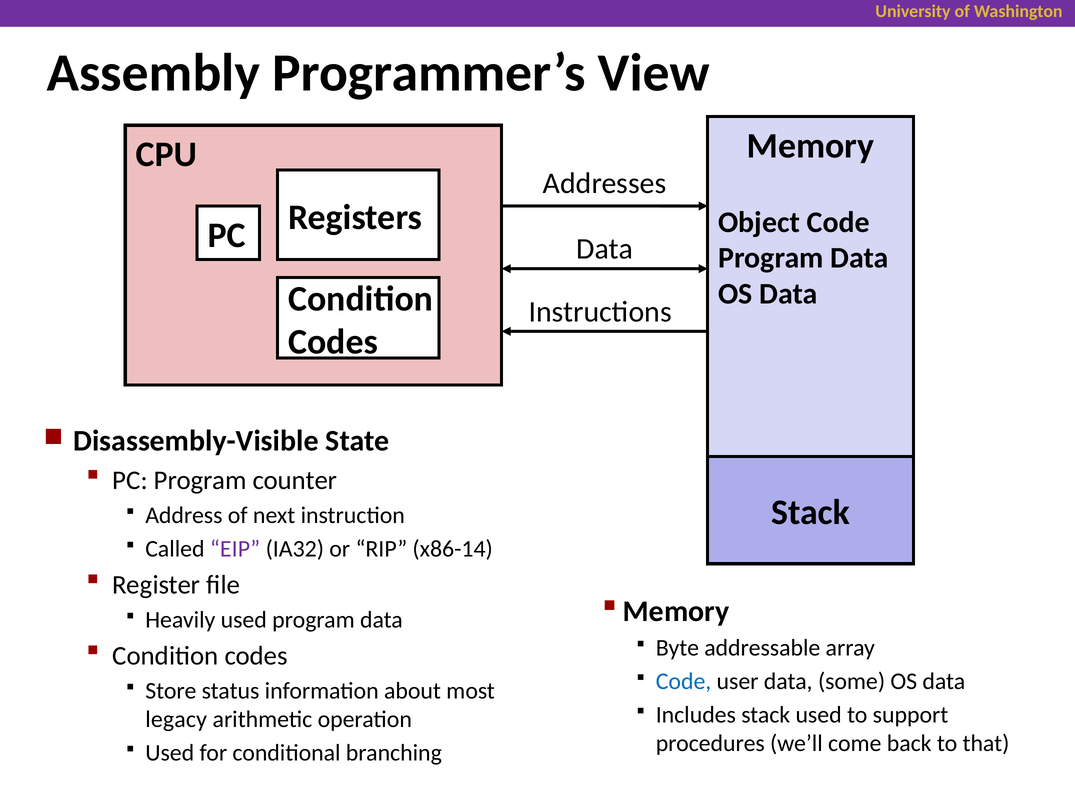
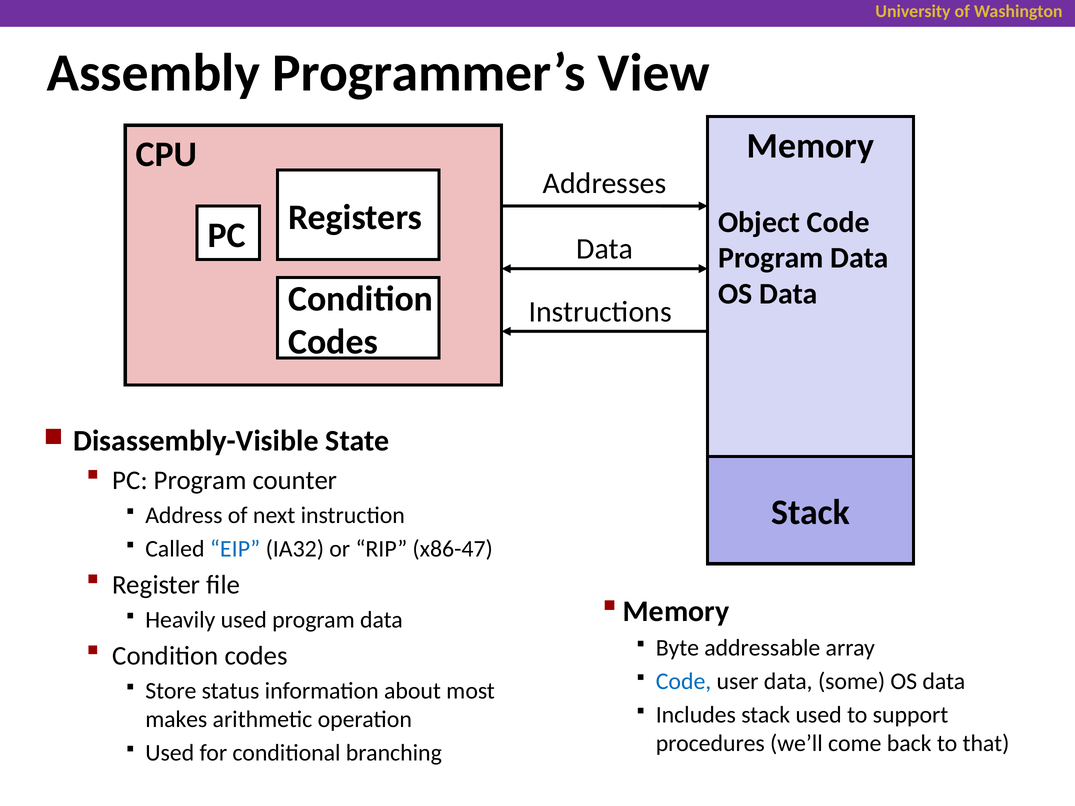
EIP colour: purple -> blue
x86-14: x86-14 -> x86-47
legacy: legacy -> makes
